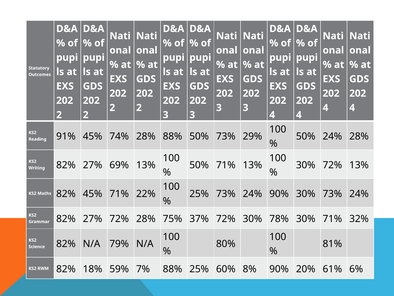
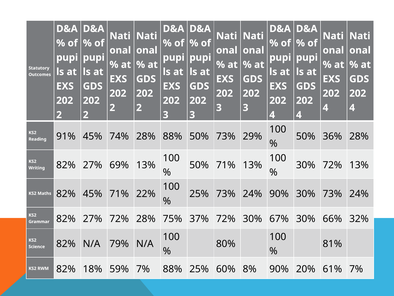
50% 24%: 24% -> 36%
78%: 78% -> 67%
30% 71%: 71% -> 66%
61% 6%: 6% -> 7%
